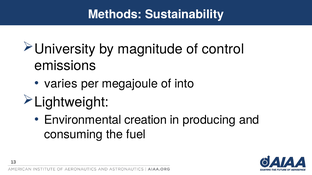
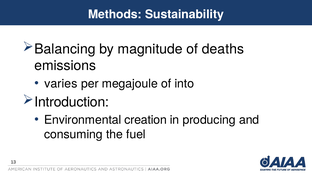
University: University -> Balancing
control: control -> deaths
Lightweight: Lightweight -> Introduction
